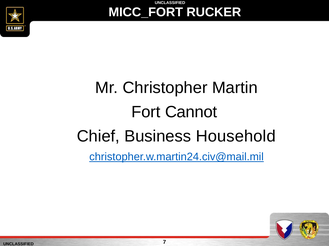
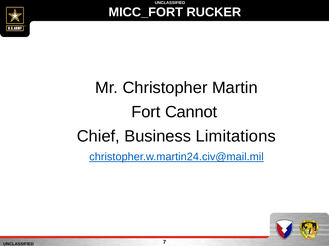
Household: Household -> Limitations
